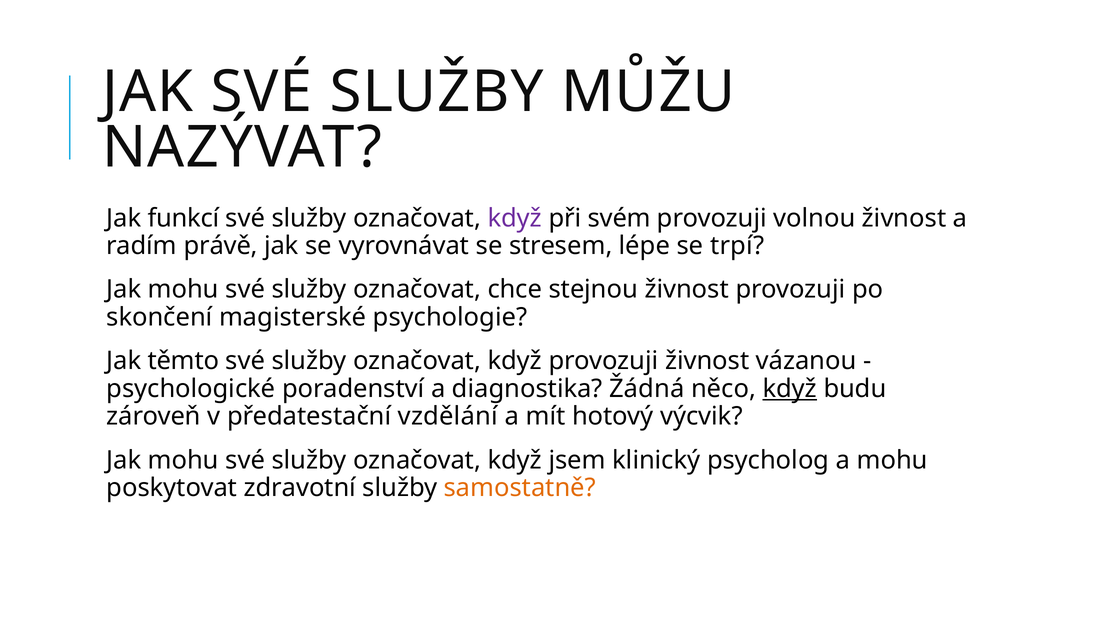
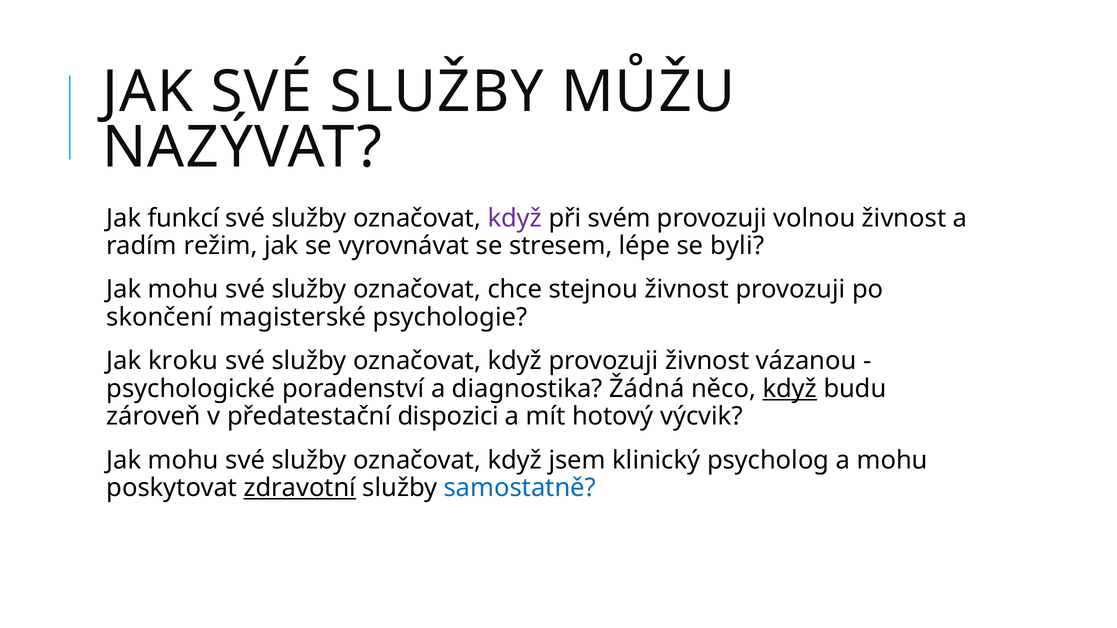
právě: právě -> režim
trpí: trpí -> byli
těmto: těmto -> kroku
vzdělání: vzdělání -> dispozici
zdravotní underline: none -> present
samostatně colour: orange -> blue
